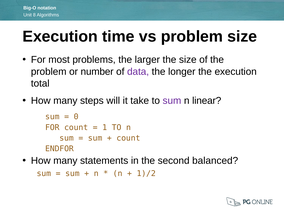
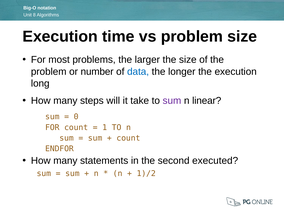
data colour: purple -> blue
total: total -> long
balanced: balanced -> executed
